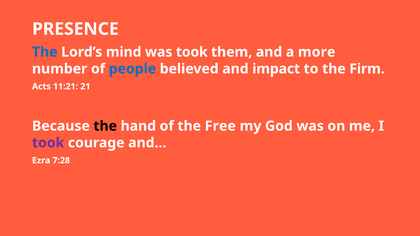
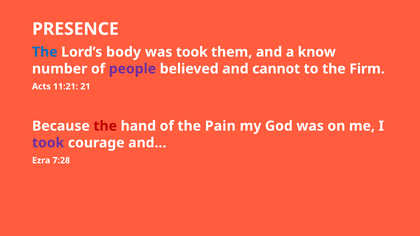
mind: mind -> body
more: more -> know
people colour: blue -> purple
impact: impact -> cannot
the at (105, 126) colour: black -> red
Free: Free -> Pain
